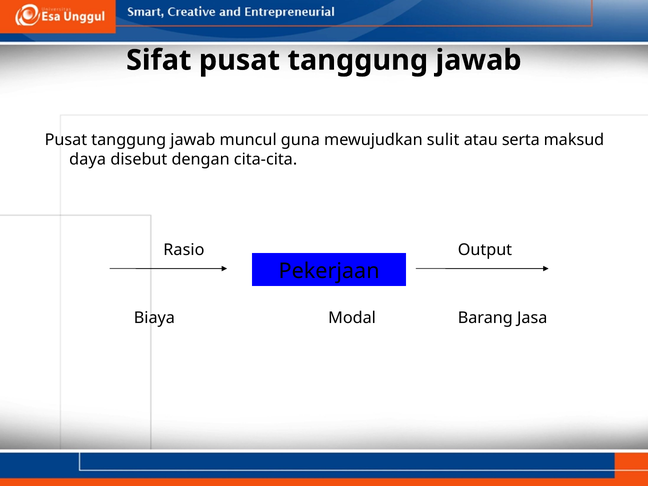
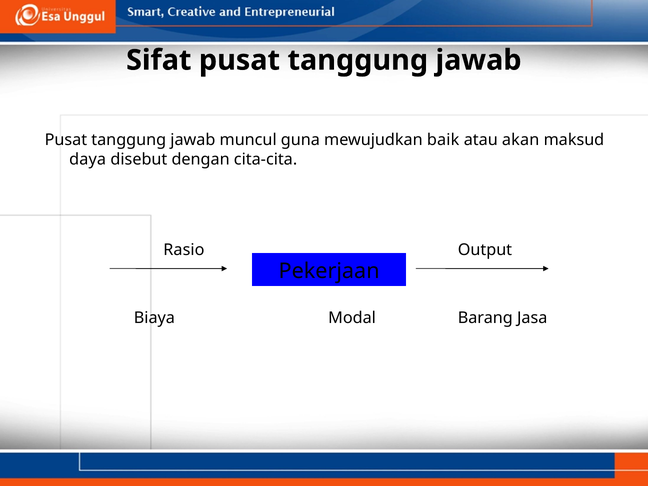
sulit: sulit -> baik
serta: serta -> akan
